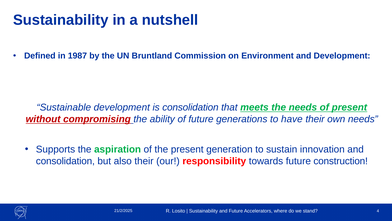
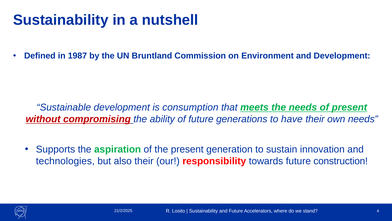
is consolidation: consolidation -> consumption
consolidation at (65, 161): consolidation -> technologies
